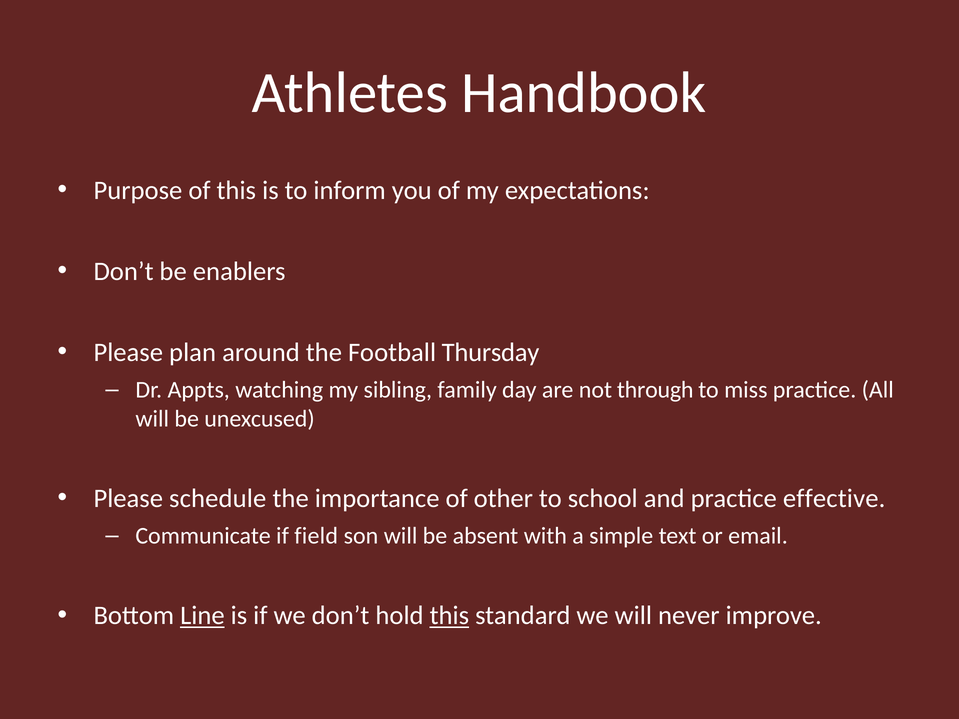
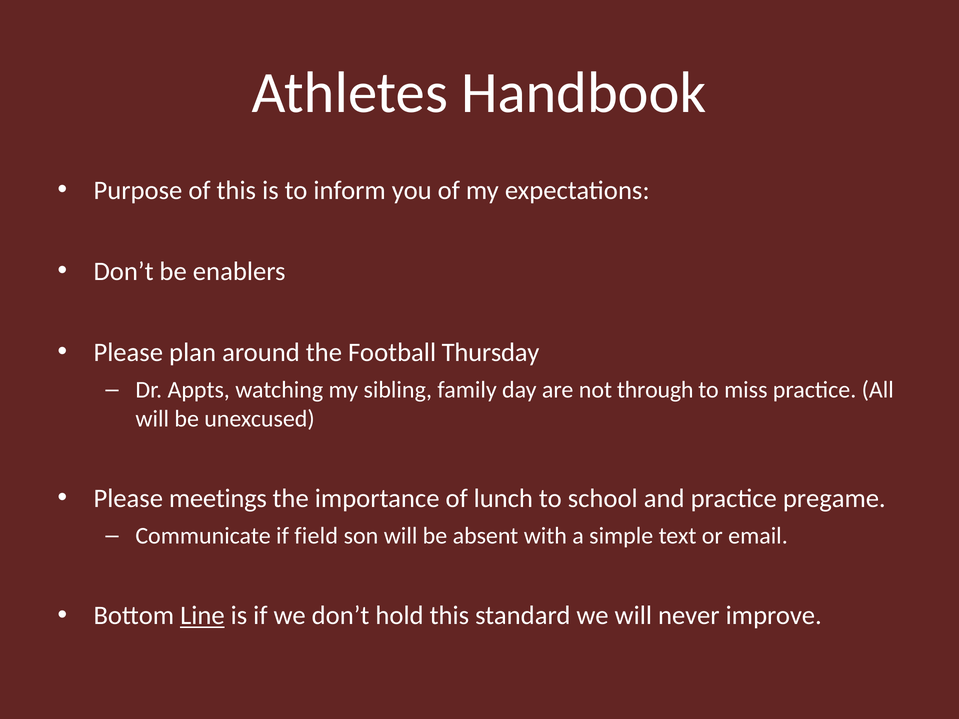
schedule: schedule -> meetings
other: other -> lunch
effective: effective -> pregame
this at (449, 616) underline: present -> none
